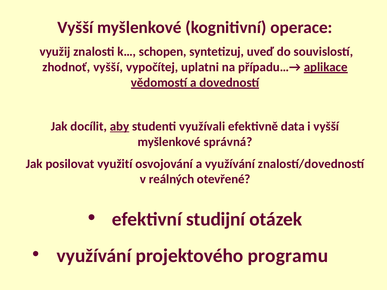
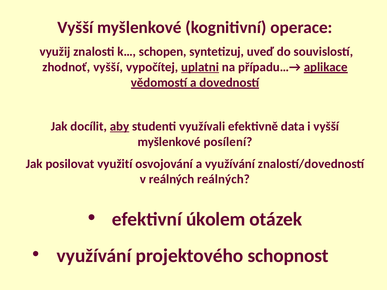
uplatni underline: none -> present
správná: správná -> posílení
reálných otevřené: otevřené -> reálných
studijní: studijní -> úkolem
programu: programu -> schopnost
